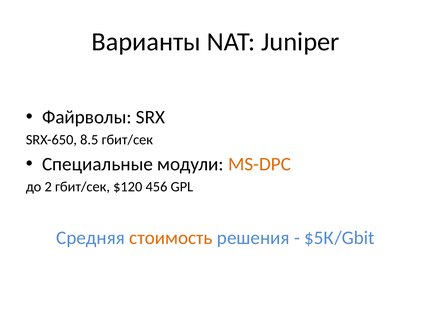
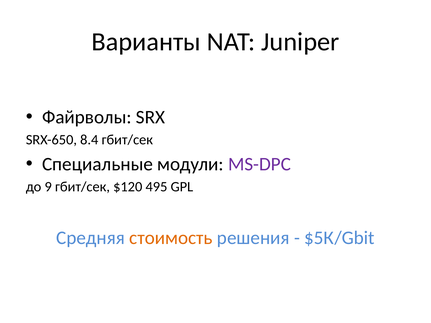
8.5: 8.5 -> 8.4
MS-DPC colour: orange -> purple
2: 2 -> 9
456: 456 -> 495
